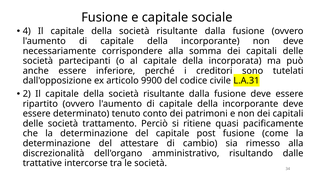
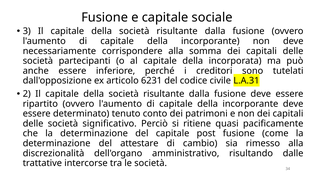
4: 4 -> 3
9900: 9900 -> 6231
trattamento: trattamento -> significativo
